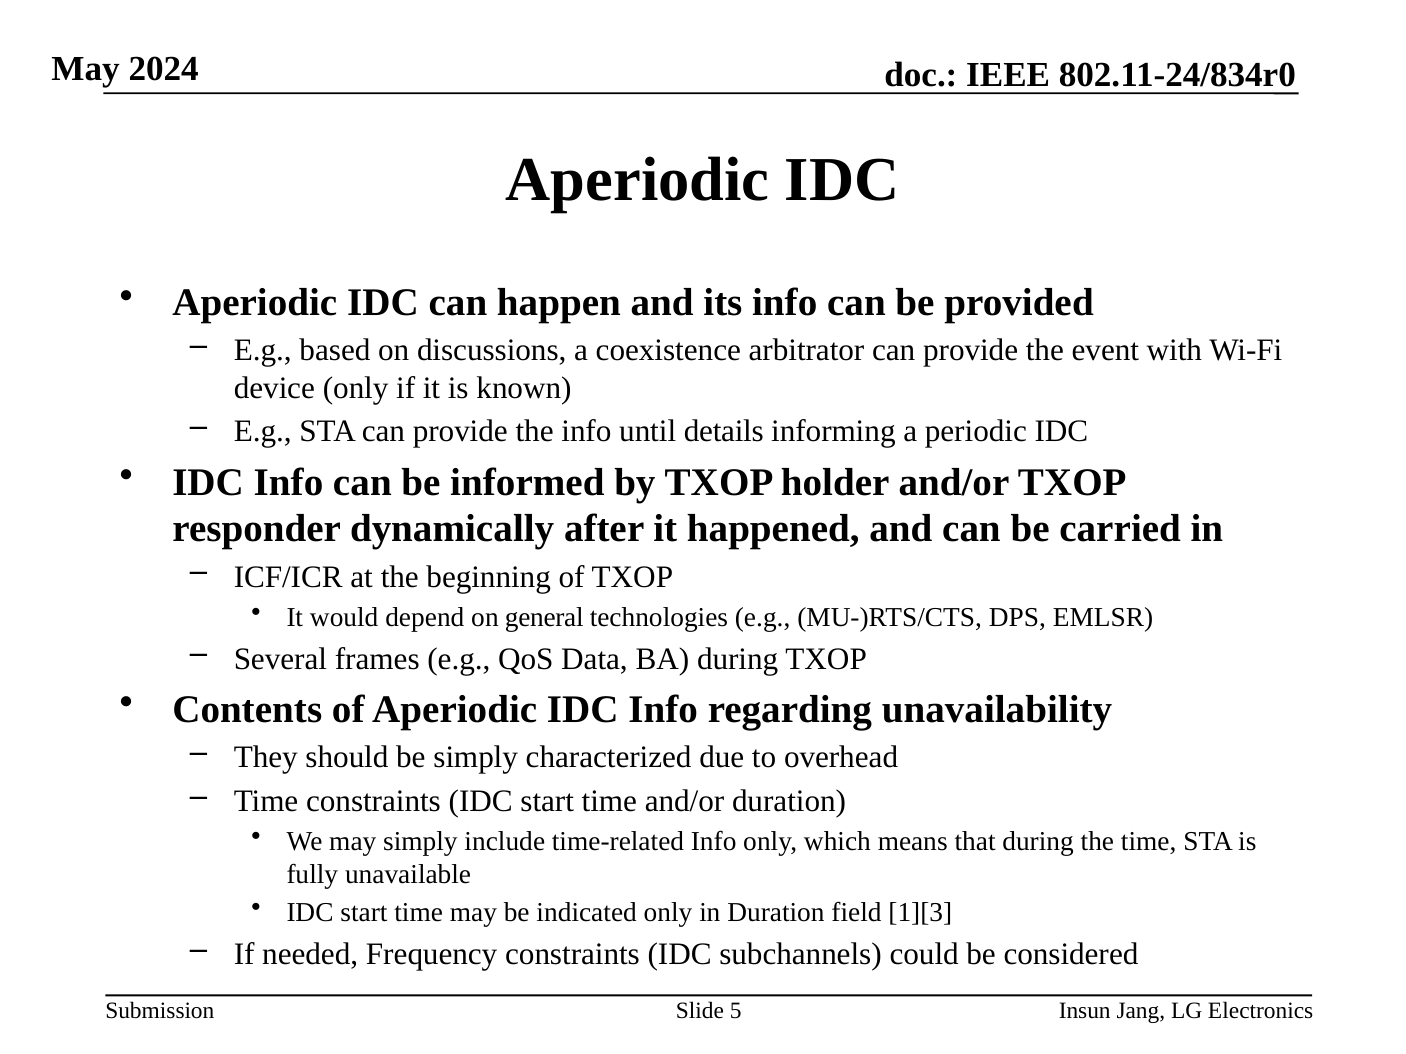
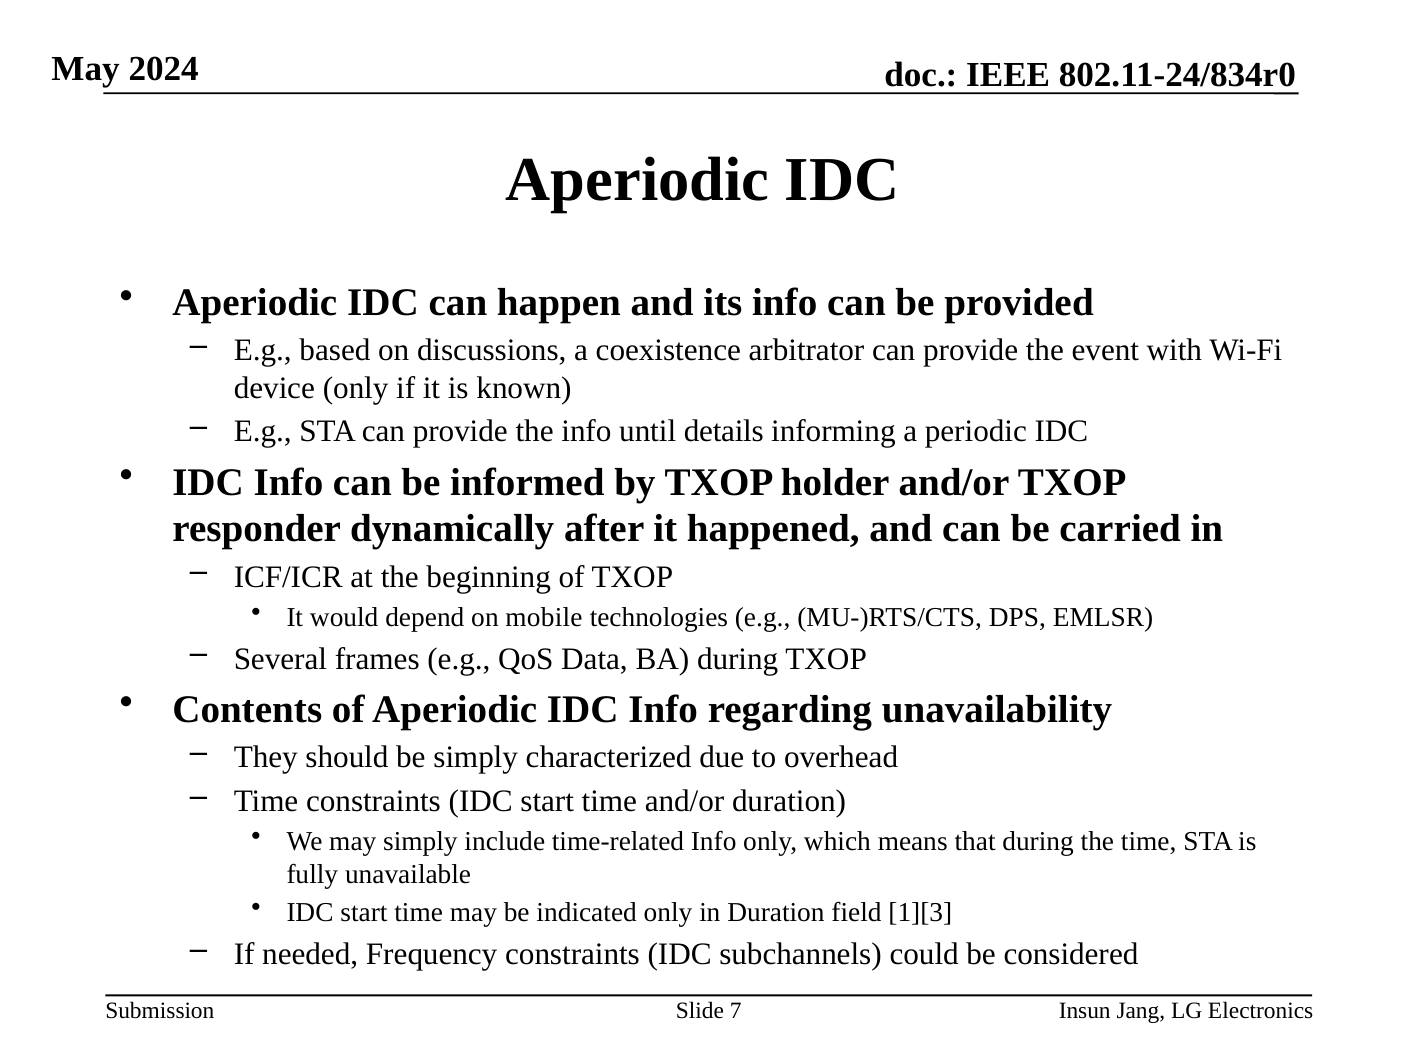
general: general -> mobile
5: 5 -> 7
